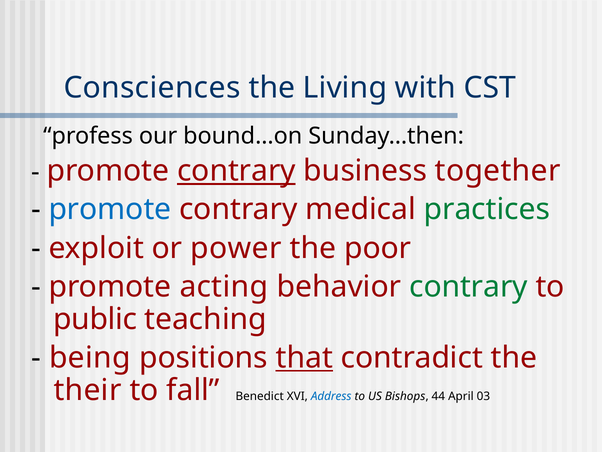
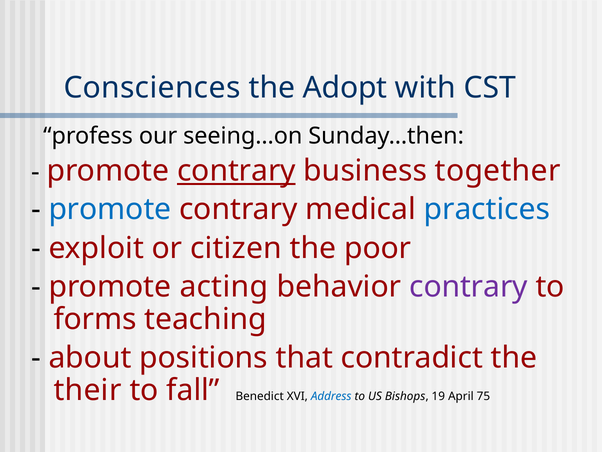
Living: Living -> Adopt
bound…on: bound…on -> seeing…on
practices colour: green -> blue
power: power -> citizen
contrary at (468, 286) colour: green -> purple
public: public -> forms
being: being -> about
that underline: present -> none
44: 44 -> 19
03: 03 -> 75
